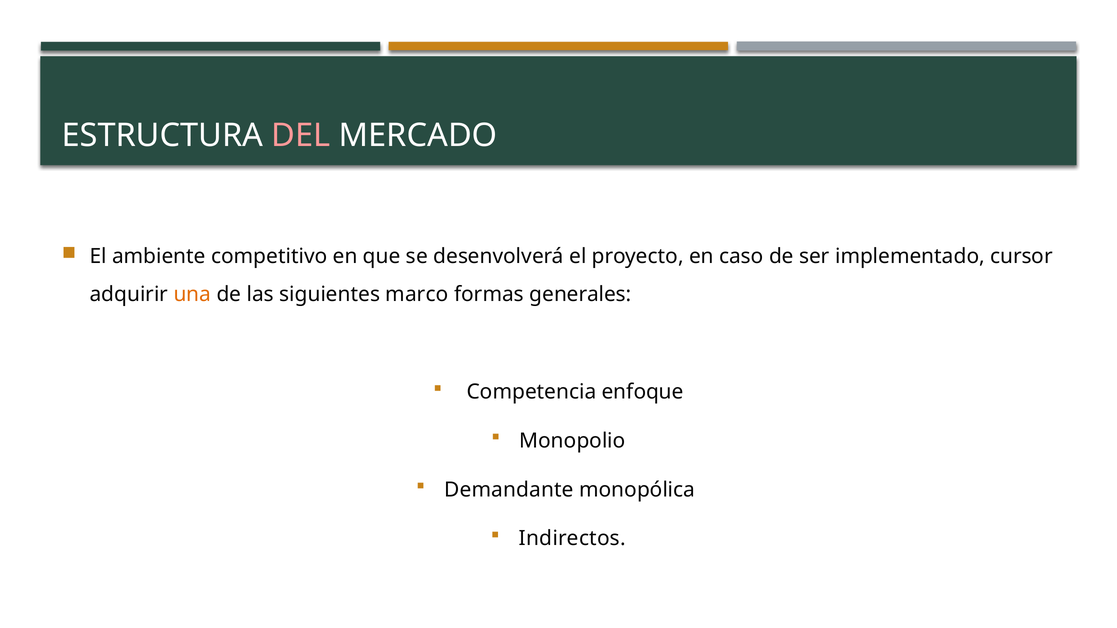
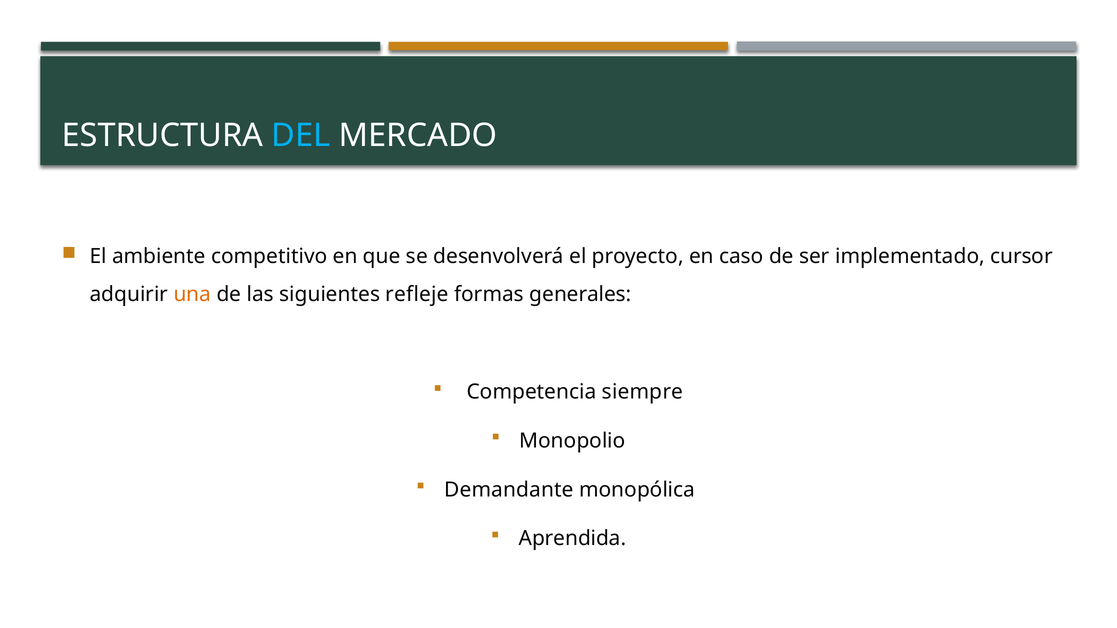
DEL colour: pink -> light blue
marco: marco -> refleje
enfoque: enfoque -> siempre
Indirectos: Indirectos -> Aprendida
